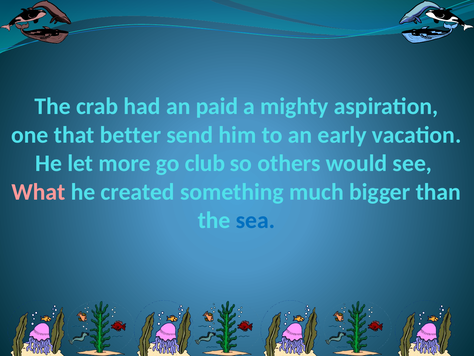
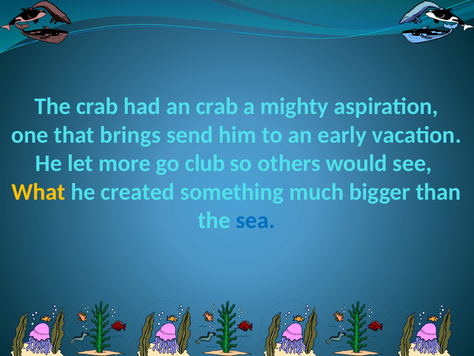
an paid: paid -> crab
better: better -> brings
What colour: pink -> yellow
